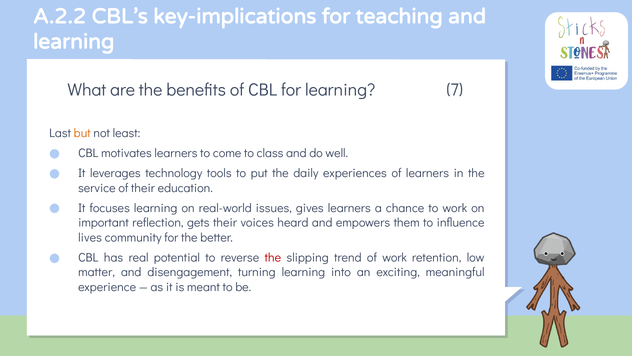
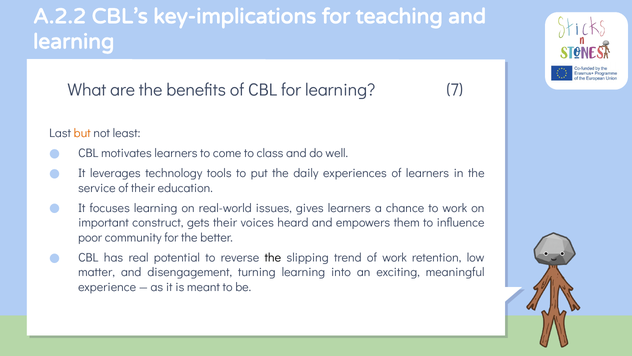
reflection: reflection -> construct
lives: lives -> poor
the at (273, 257) colour: red -> black
